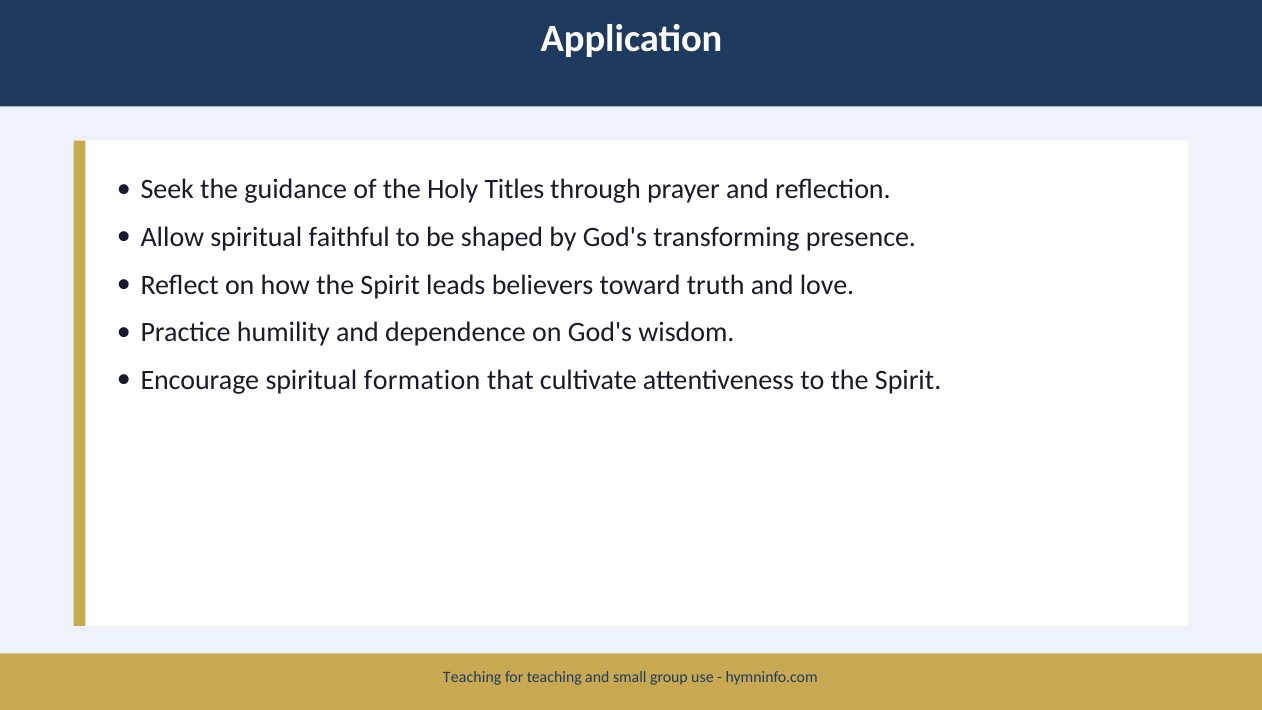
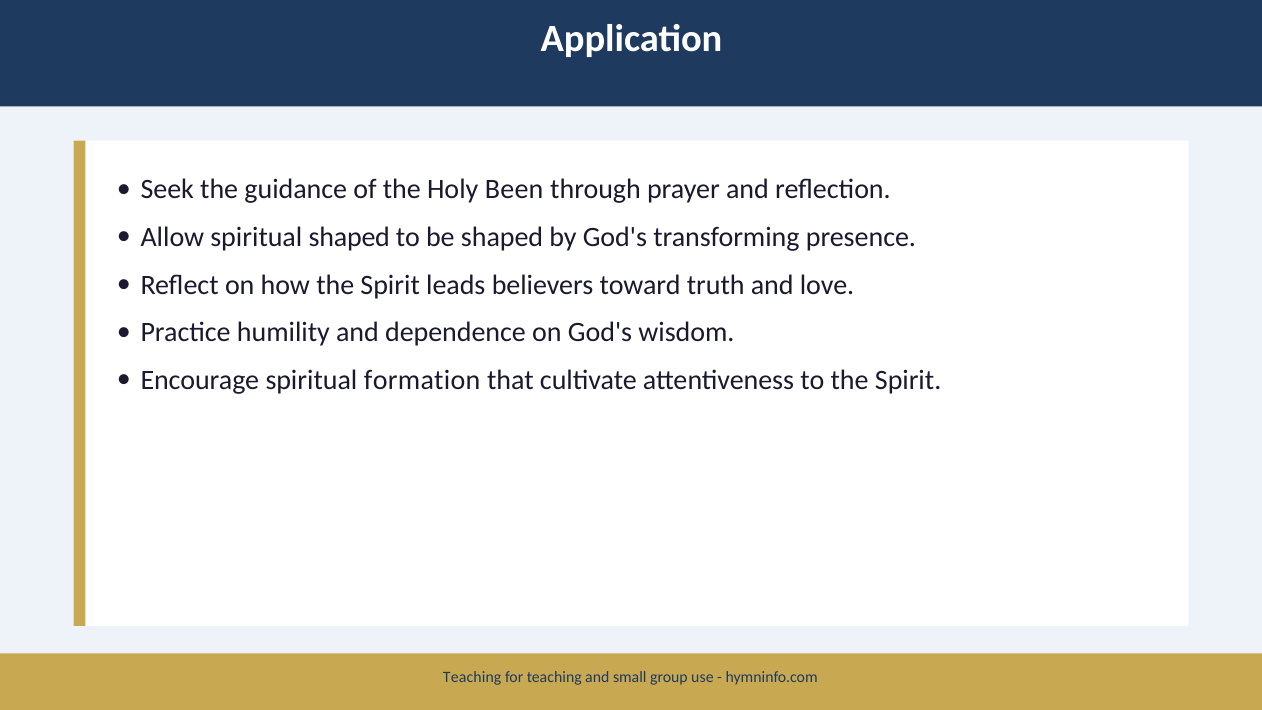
Titles: Titles -> Been
spiritual faithful: faithful -> shaped
